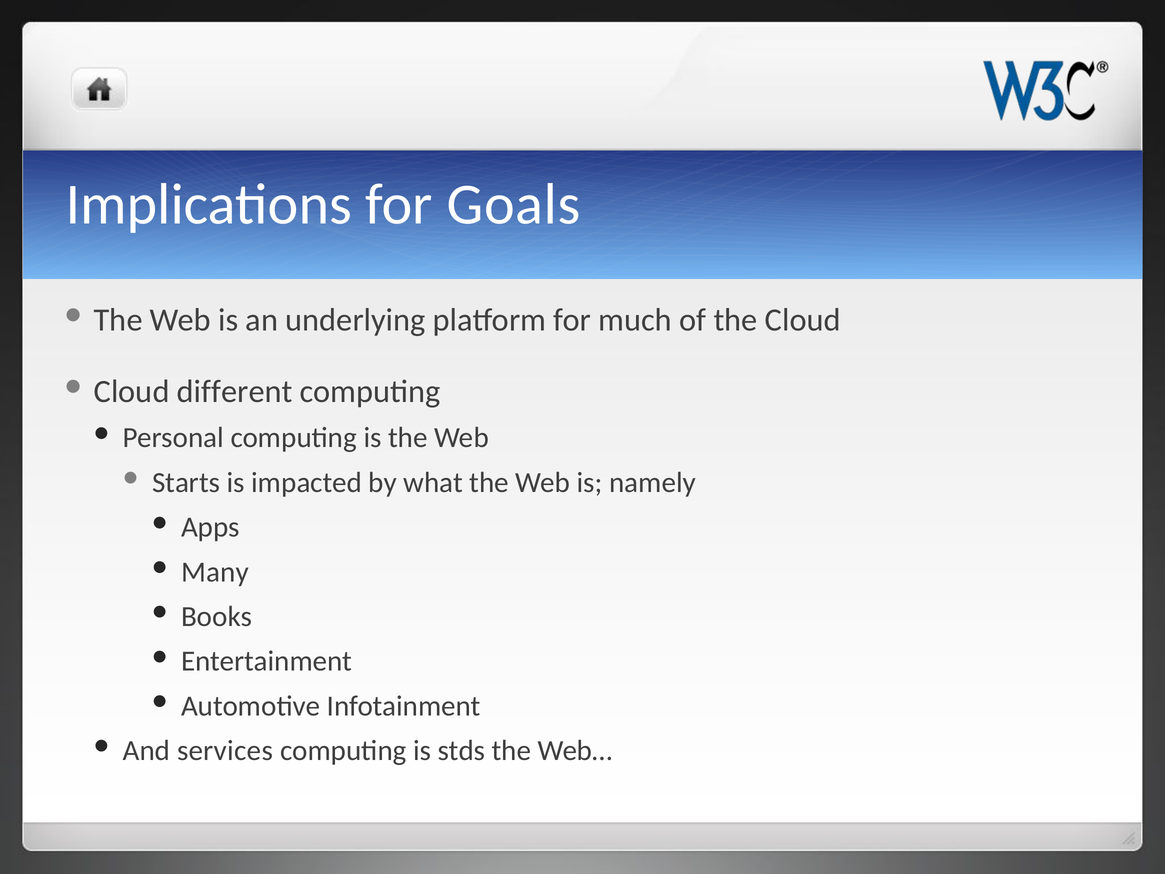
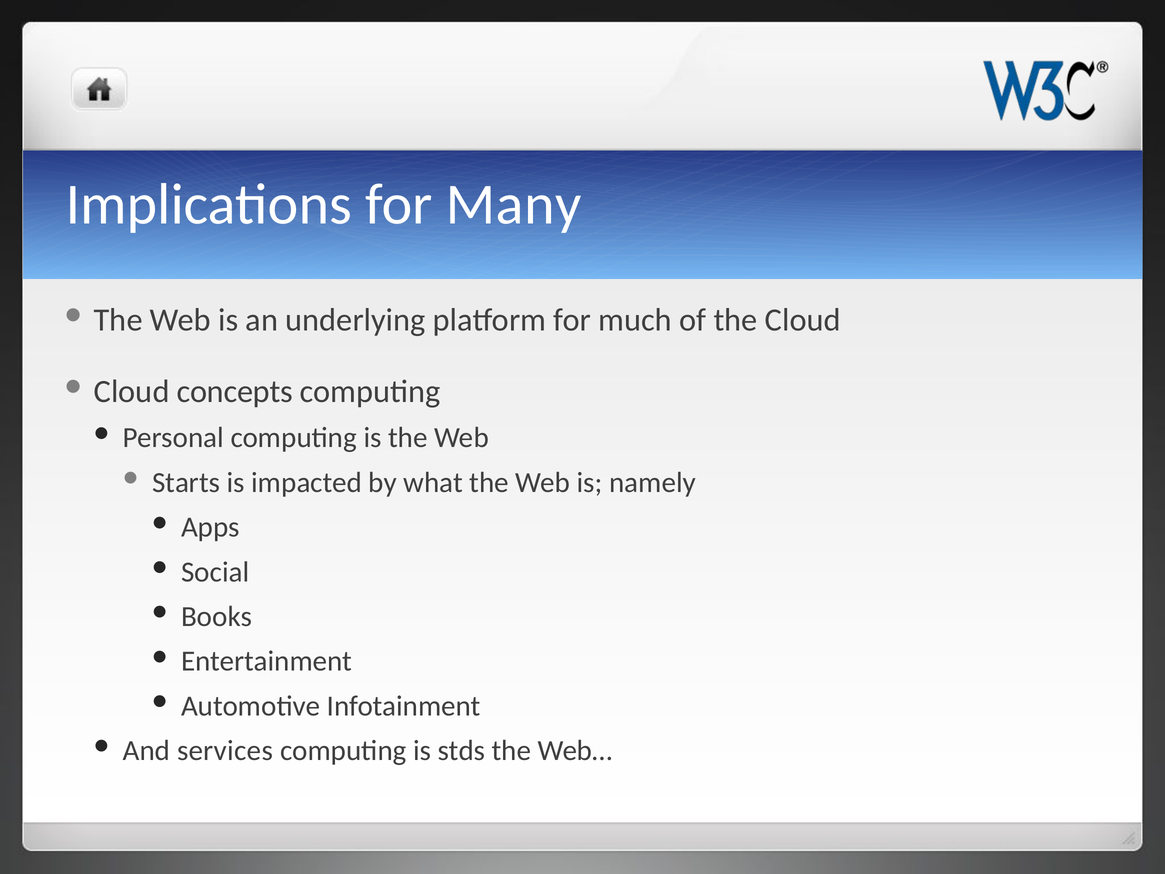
Goals: Goals -> Many
different: different -> concepts
Many: Many -> Social
